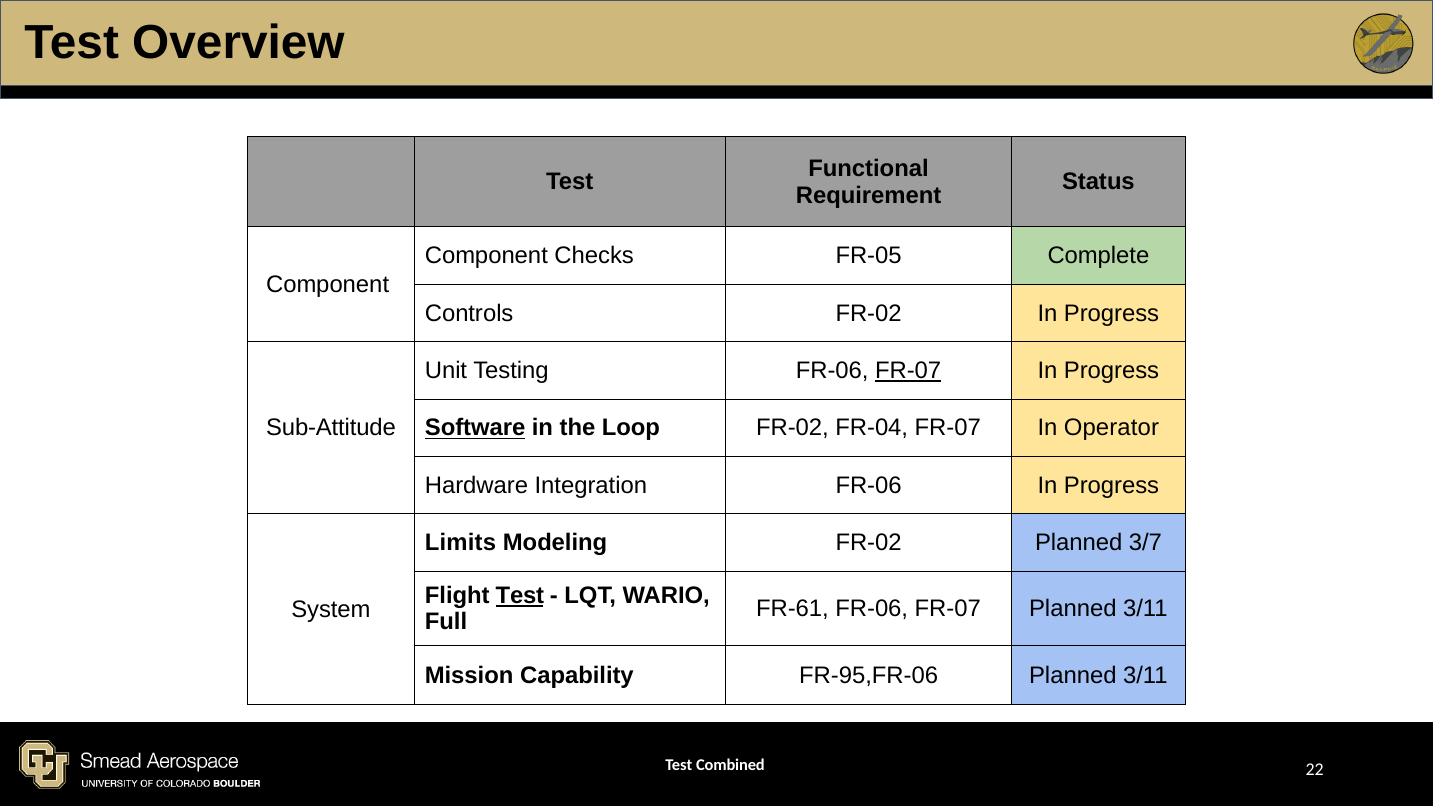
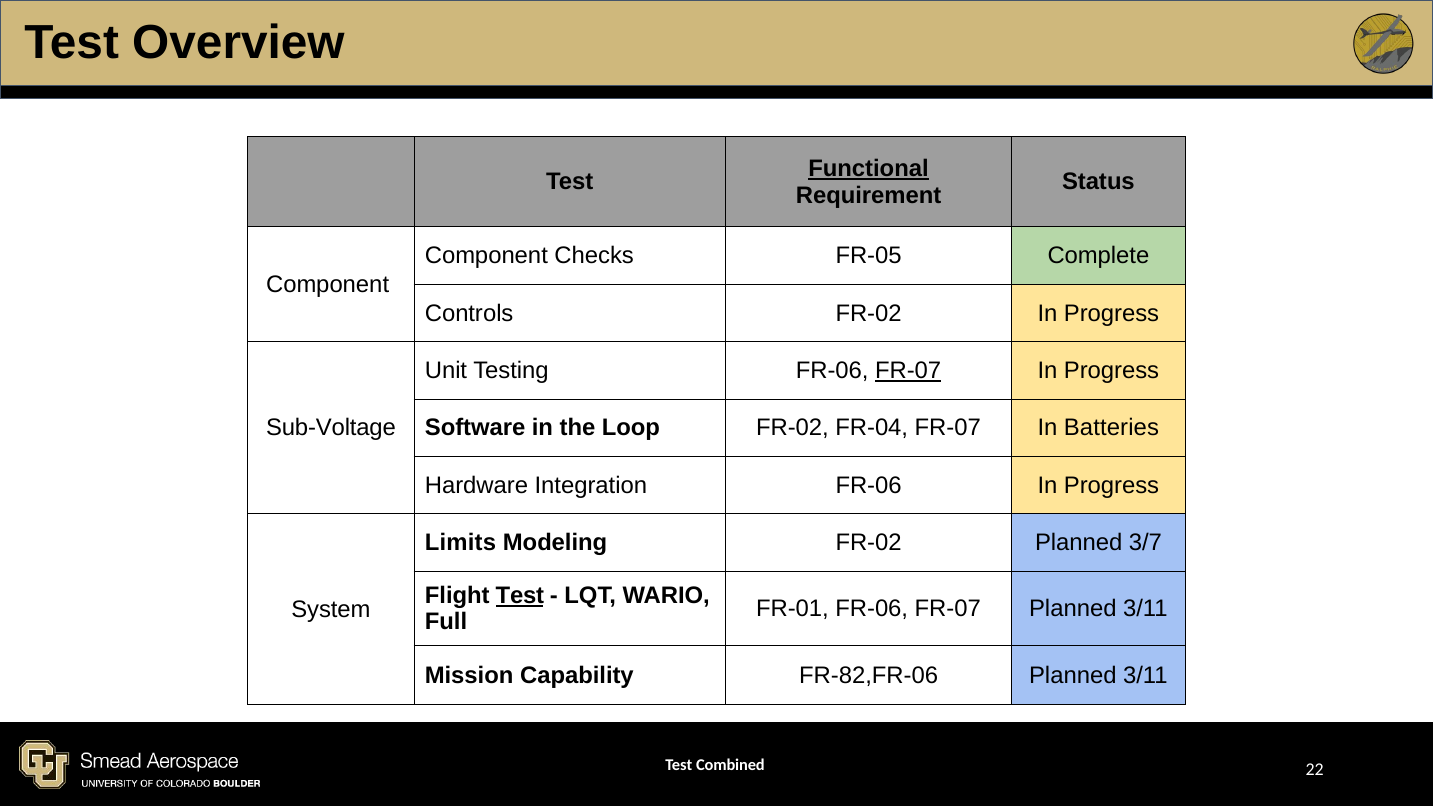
Functional underline: none -> present
Sub-Attitude: Sub-Attitude -> Sub-Voltage
Software underline: present -> none
Operator: Operator -> Batteries
FR-61: FR-61 -> FR-01
FR-95,FR-06: FR-95,FR-06 -> FR-82,FR-06
